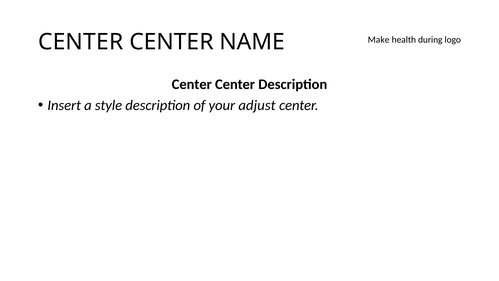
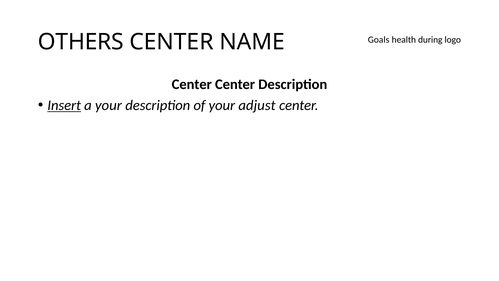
CENTER at (81, 42): CENTER -> OTHERS
Make: Make -> Goals
Insert underline: none -> present
a style: style -> your
